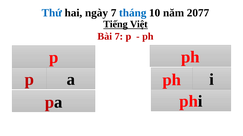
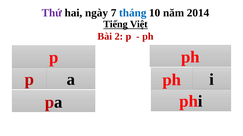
Thứ colour: blue -> purple
2077: 2077 -> 2014
Bài 7: 7 -> 2
